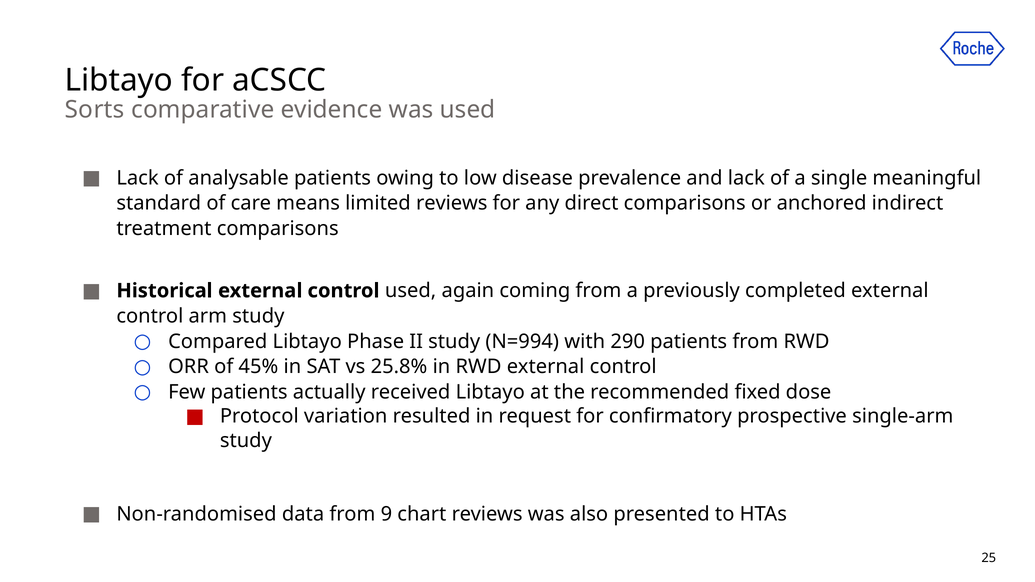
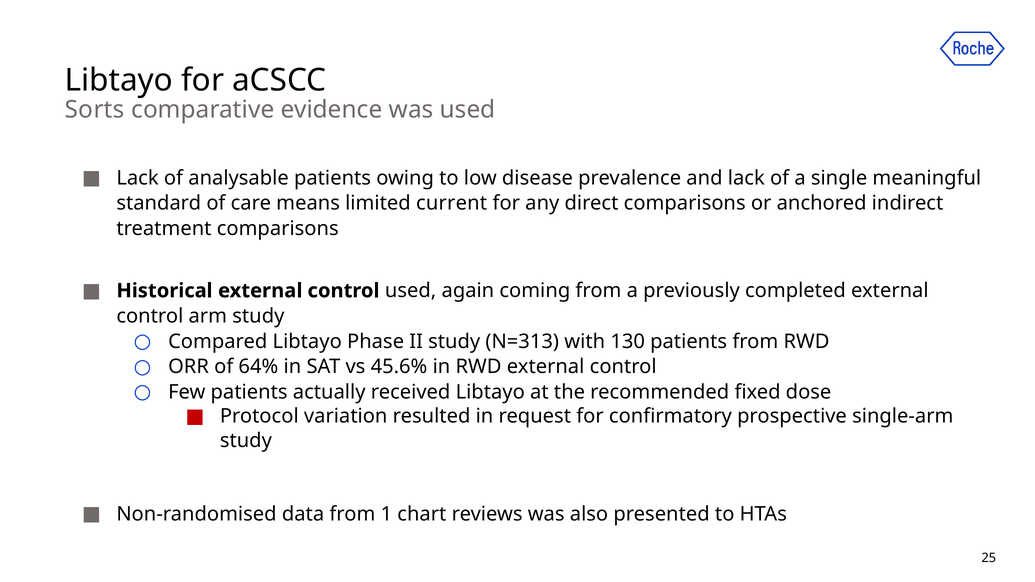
limited reviews: reviews -> current
N=994: N=994 -> N=313
290: 290 -> 130
45%: 45% -> 64%
25.8%: 25.8% -> 45.6%
9: 9 -> 1
